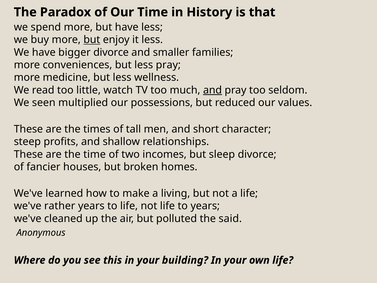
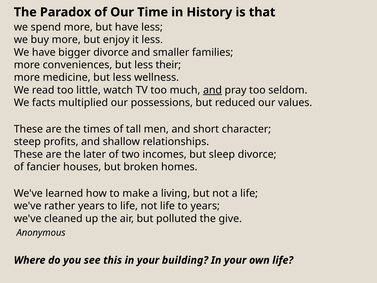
but at (92, 40) underline: present -> none
less pray: pray -> their
seen: seen -> facts
the time: time -> later
said: said -> give
